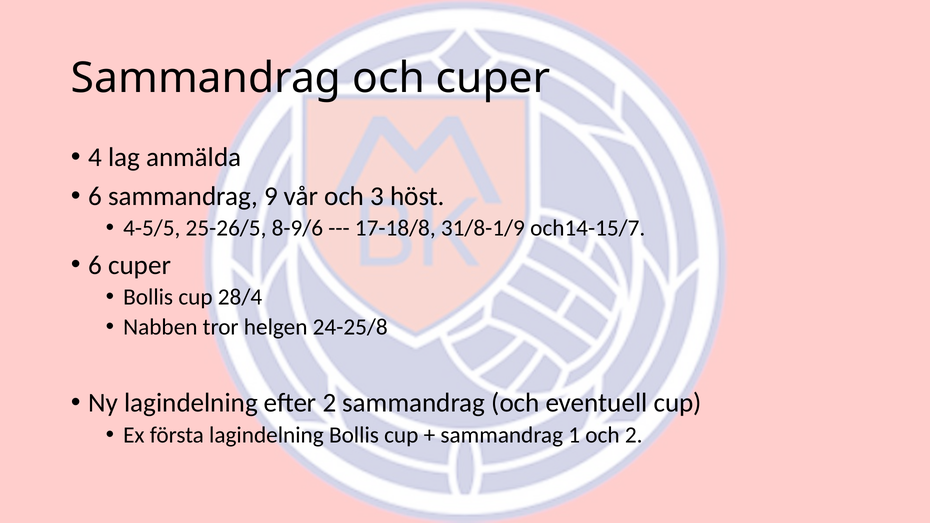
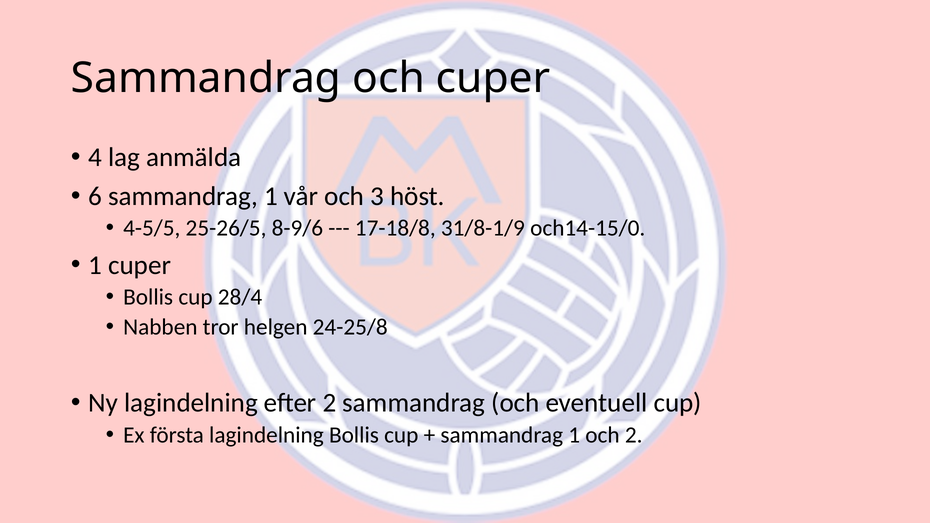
6 sammandrag 9: 9 -> 1
och14-15/7: och14-15/7 -> och14-15/0
6 at (95, 265): 6 -> 1
